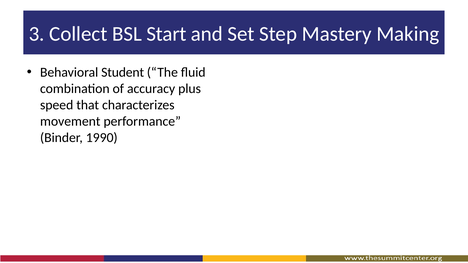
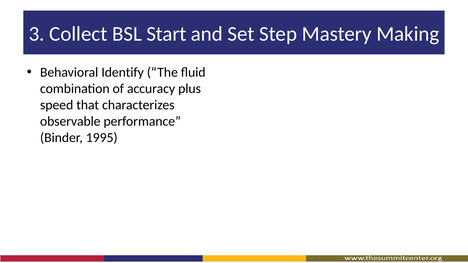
Student: Student -> Identify
movement: movement -> observable
1990: 1990 -> 1995
